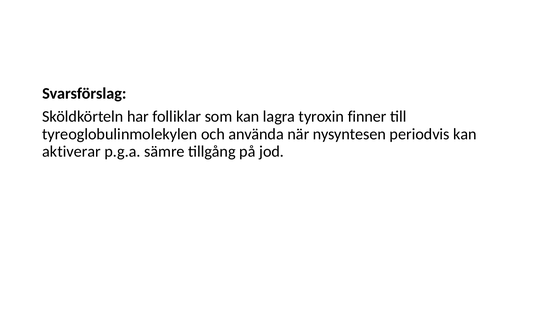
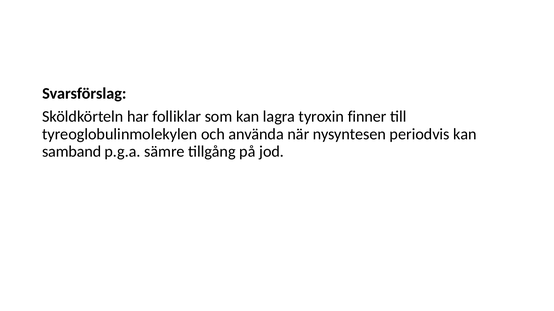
aktiverar: aktiverar -> samband
